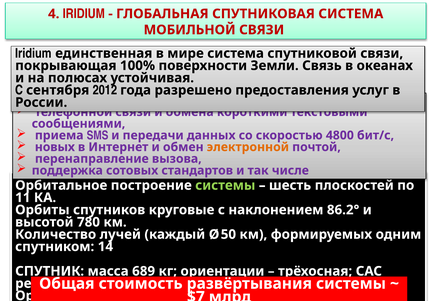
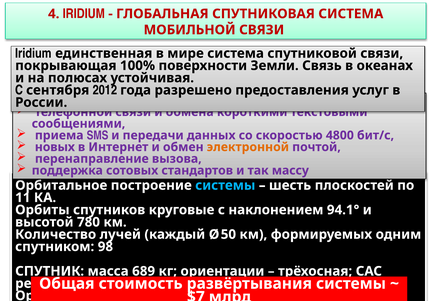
числе: числе -> массу
системы at (225, 185) colour: light green -> light blue
86.2°: 86.2° -> 94.1°
14: 14 -> 98
